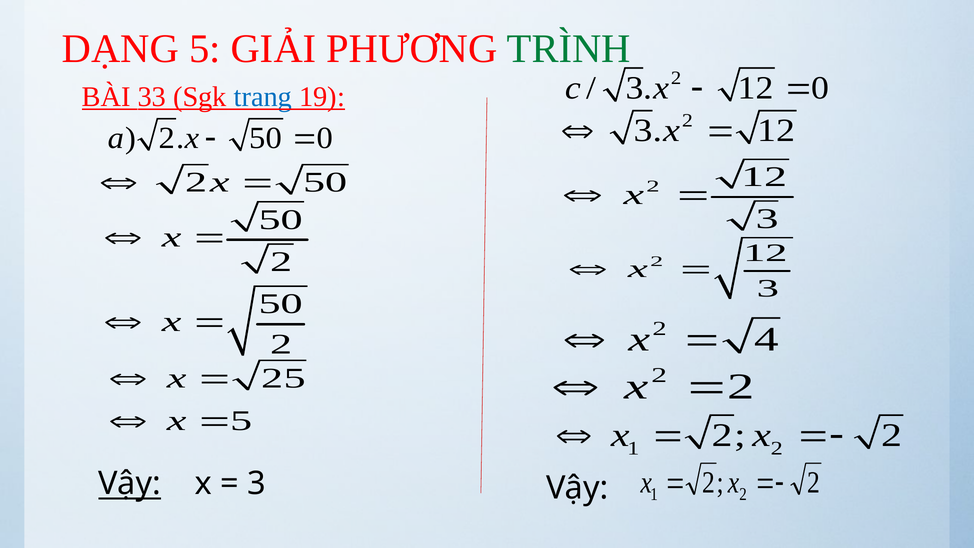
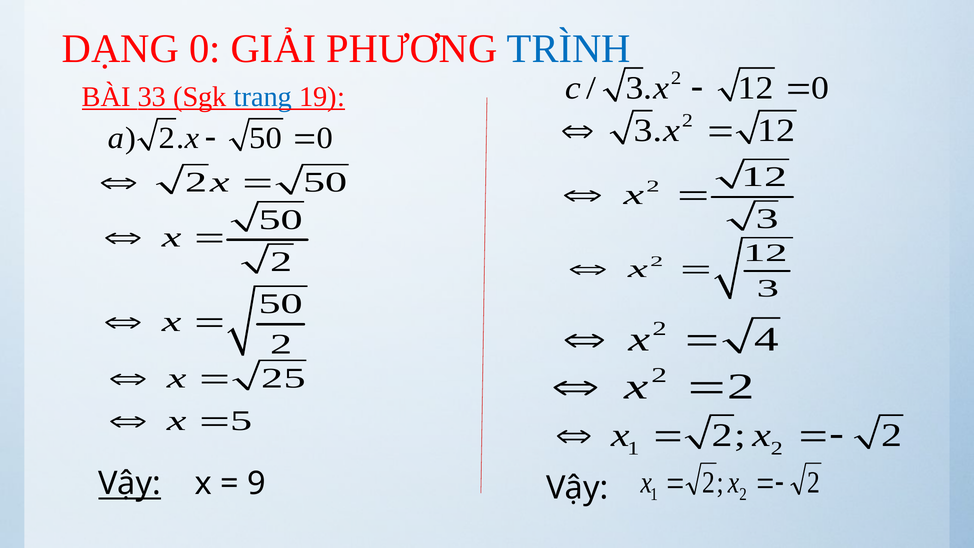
DẠNG 5: 5 -> 0
TRÌNH colour: green -> blue
3 at (257, 484): 3 -> 9
